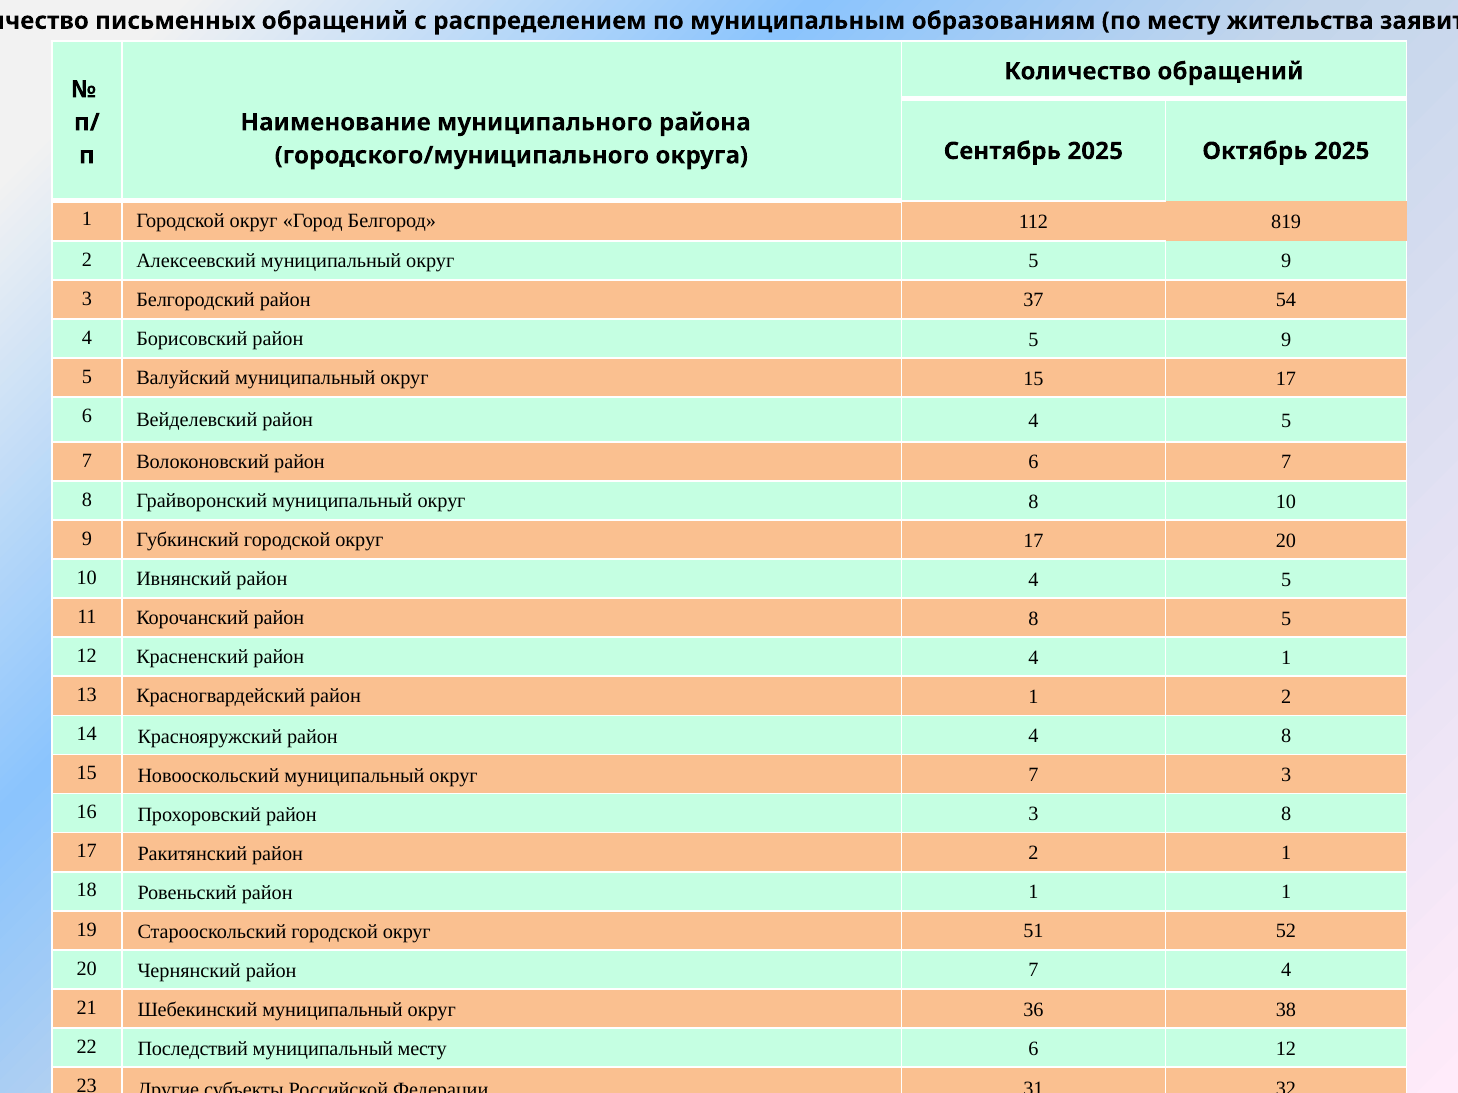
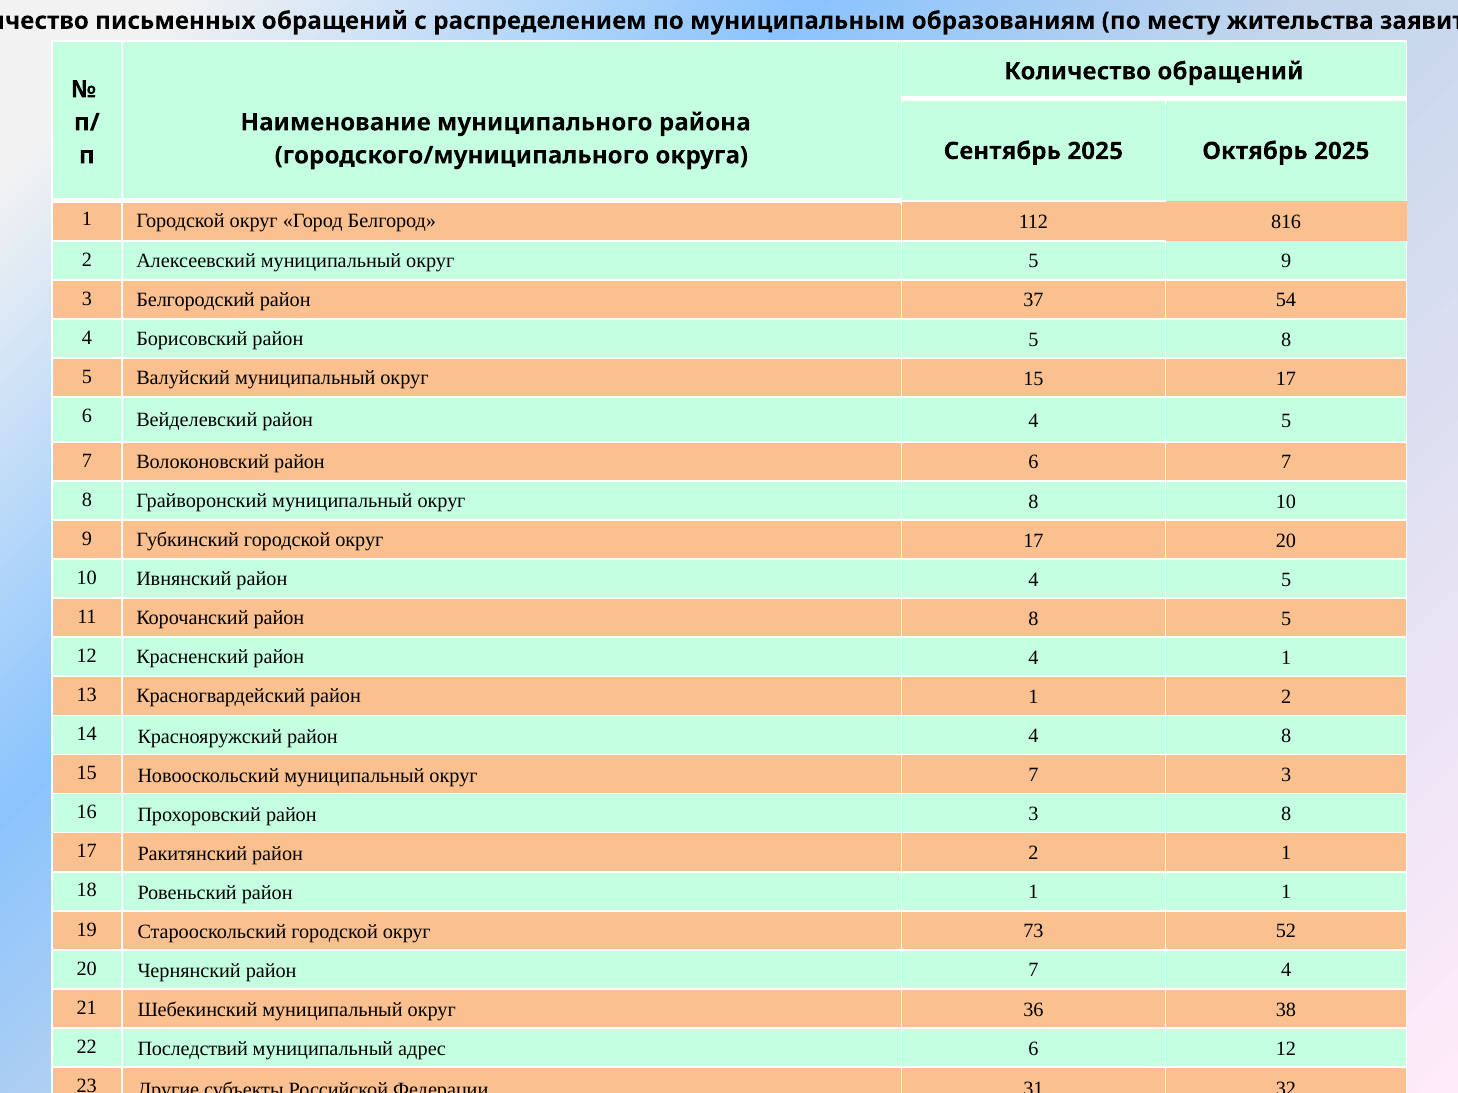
819: 819 -> 816
район 5 9: 9 -> 8
51: 51 -> 73
муниципальный месту: месту -> адрес
